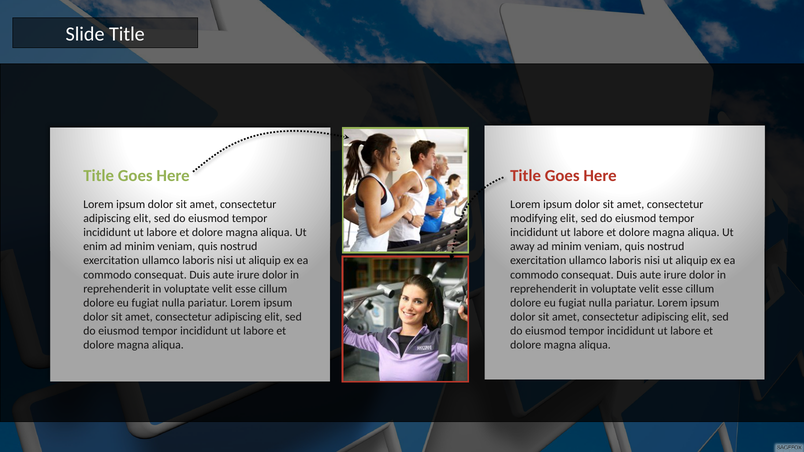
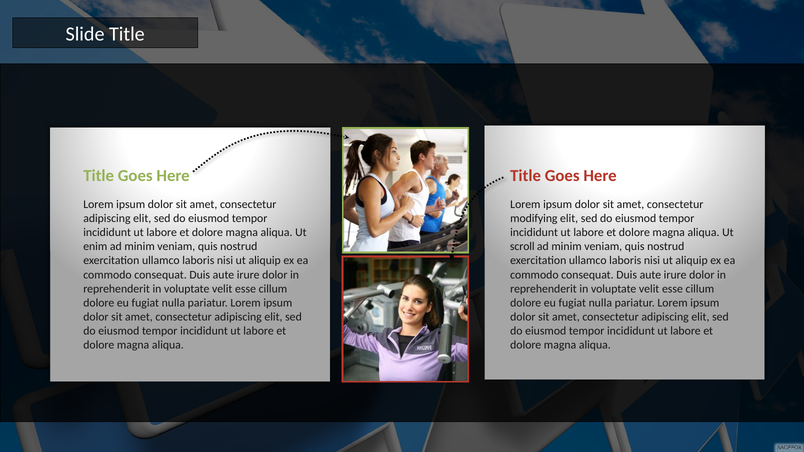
away: away -> scroll
